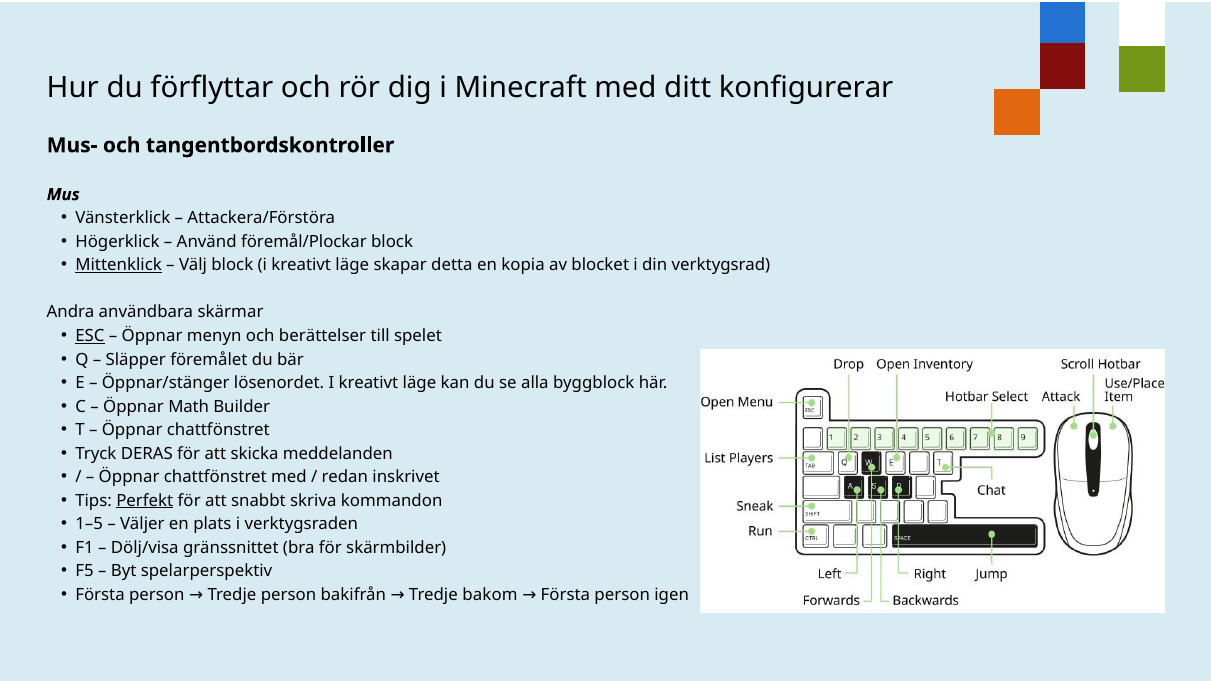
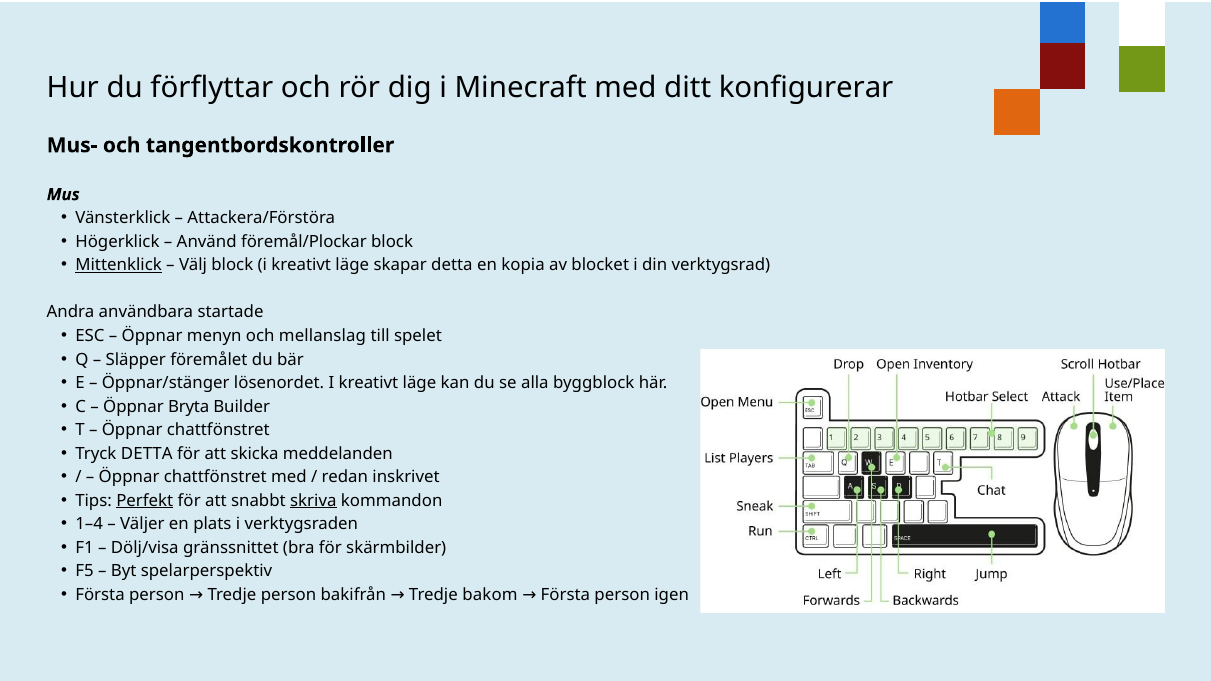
skärmar: skärmar -> startade
ESC underline: present -> none
berättelser: berättelser -> mellanslag
Math: Math -> Bryta
Tryck DERAS: DERAS -> DETTA
skriva underline: none -> present
1–5: 1–5 -> 1–4
